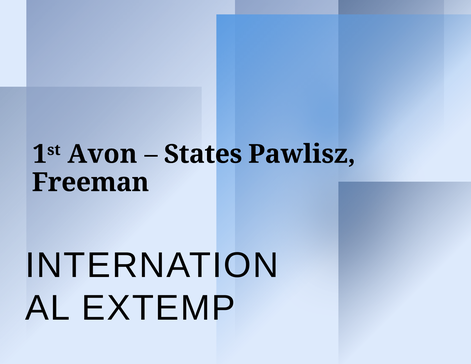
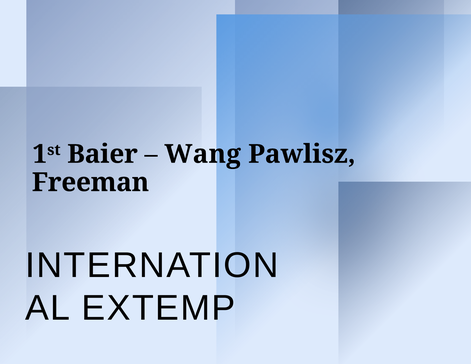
Avon: Avon -> Baier
States: States -> Wang
